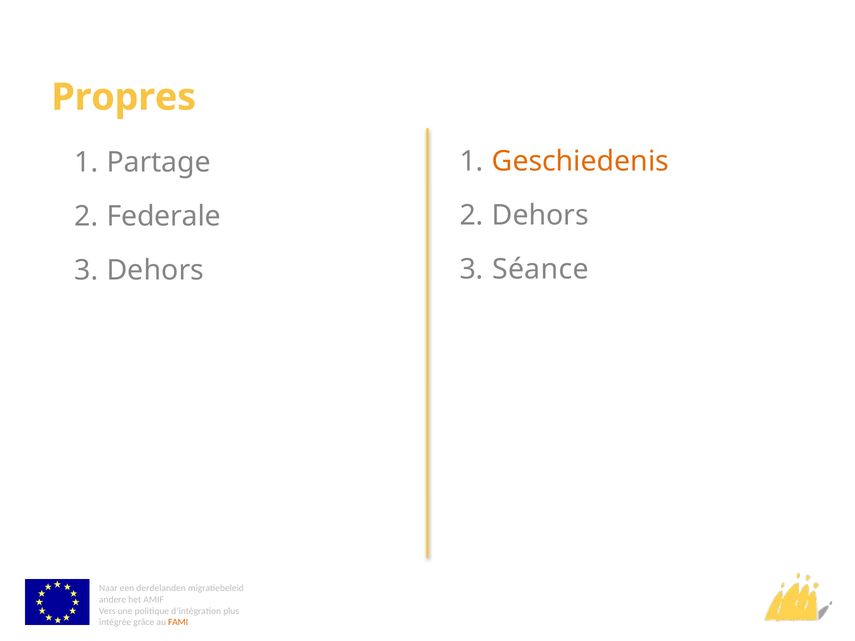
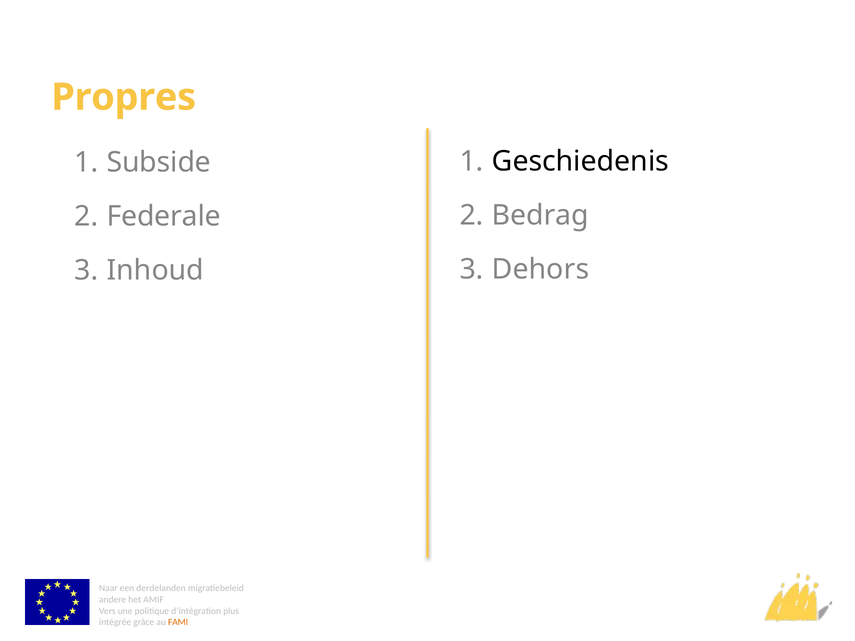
Geschiedenis colour: orange -> black
Partage: Partage -> Subside
Dehors at (540, 215): Dehors -> Bedrag
Séance: Séance -> Dehors
Dehors at (155, 271): Dehors -> Inhoud
